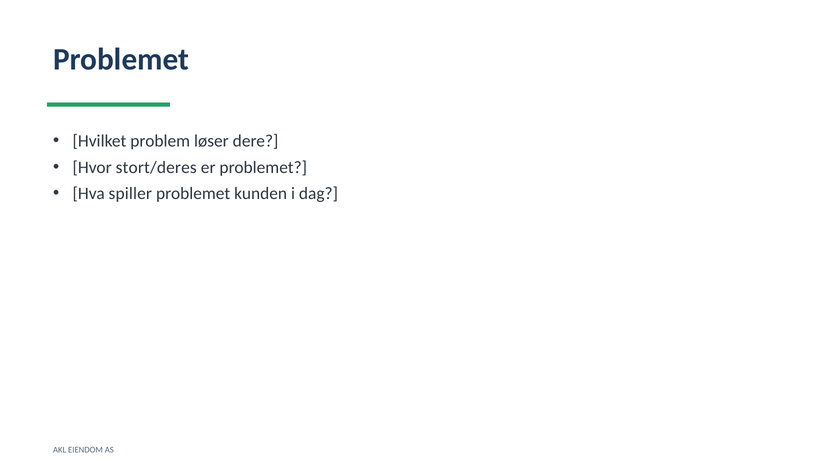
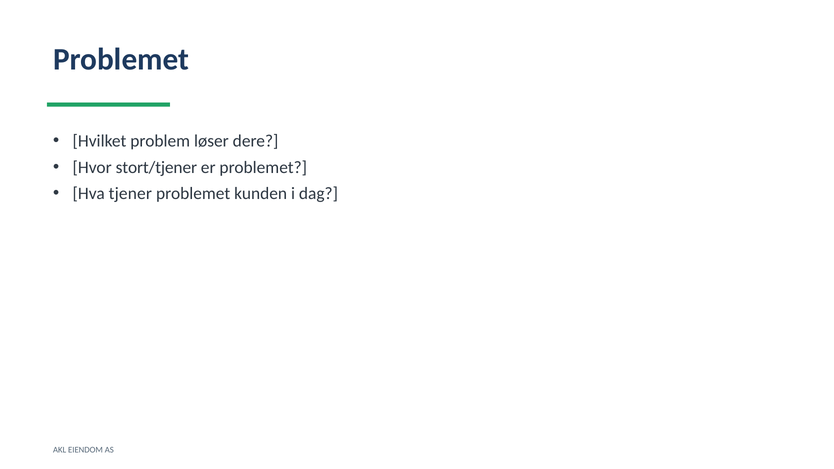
stort/deres: stort/deres -> stort/tjener
spiller: spiller -> tjener
